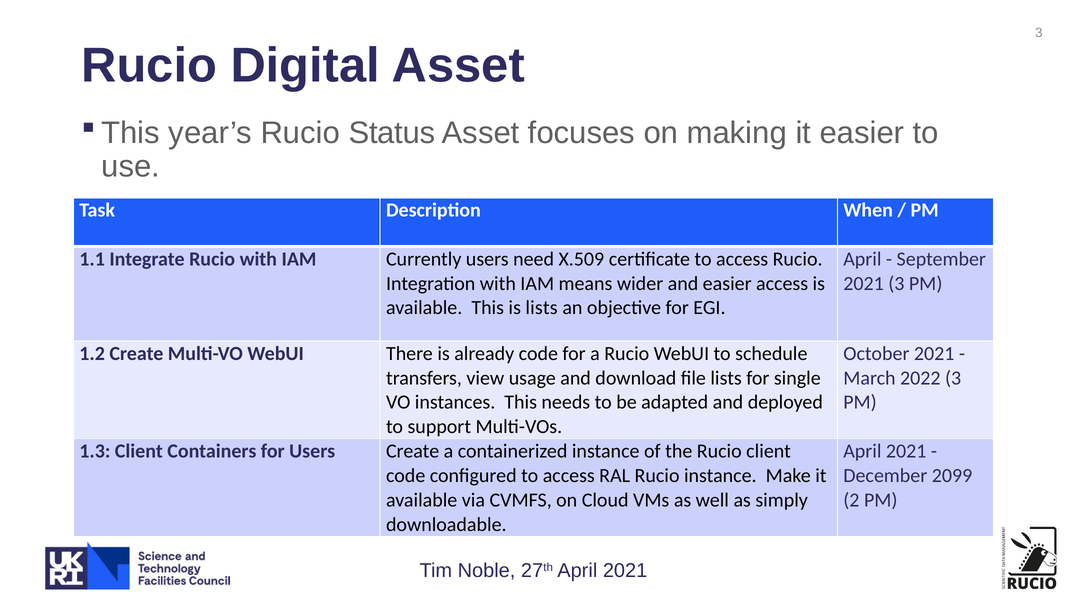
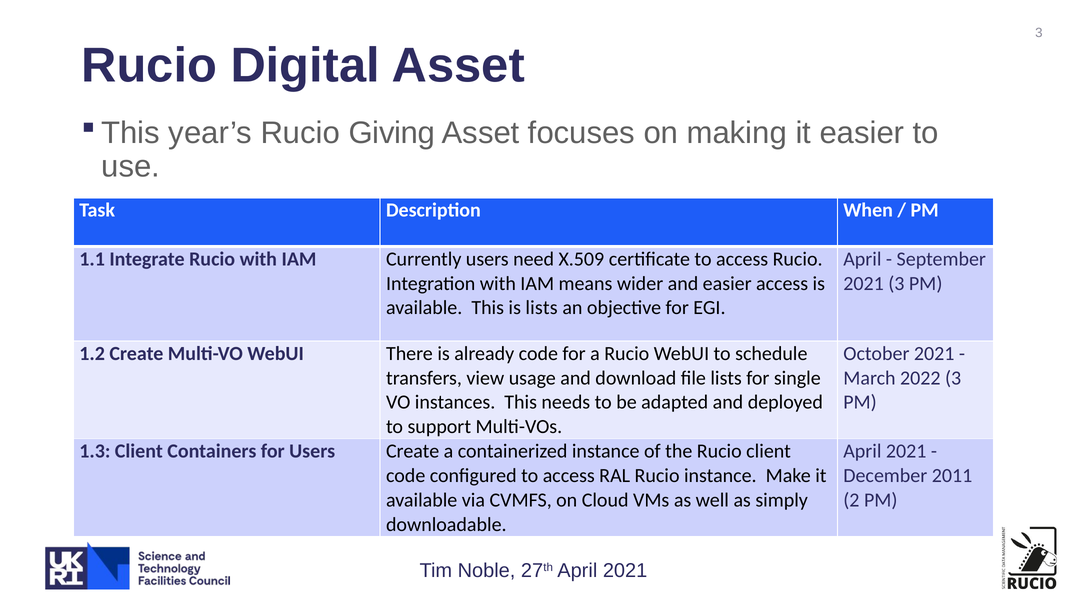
Status: Status -> Giving
2099: 2099 -> 2011
